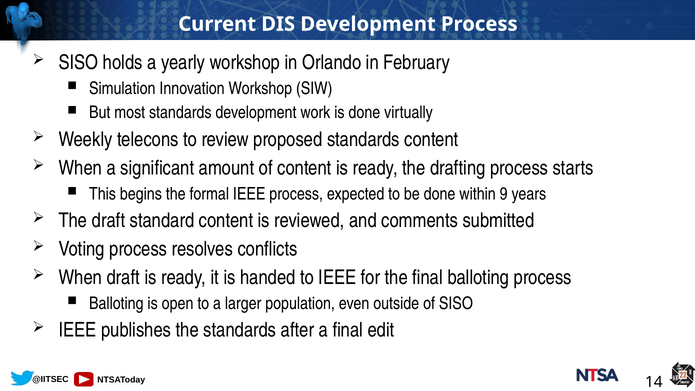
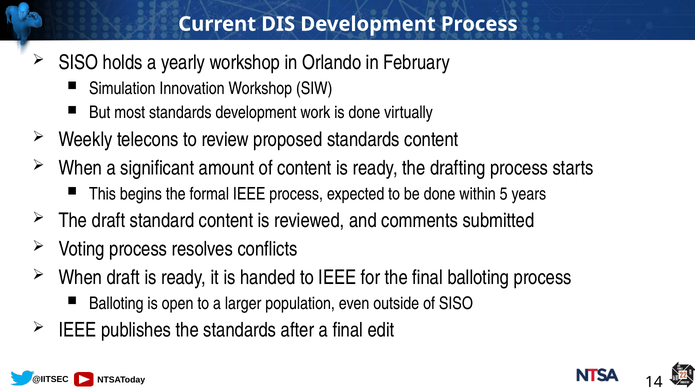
9: 9 -> 5
